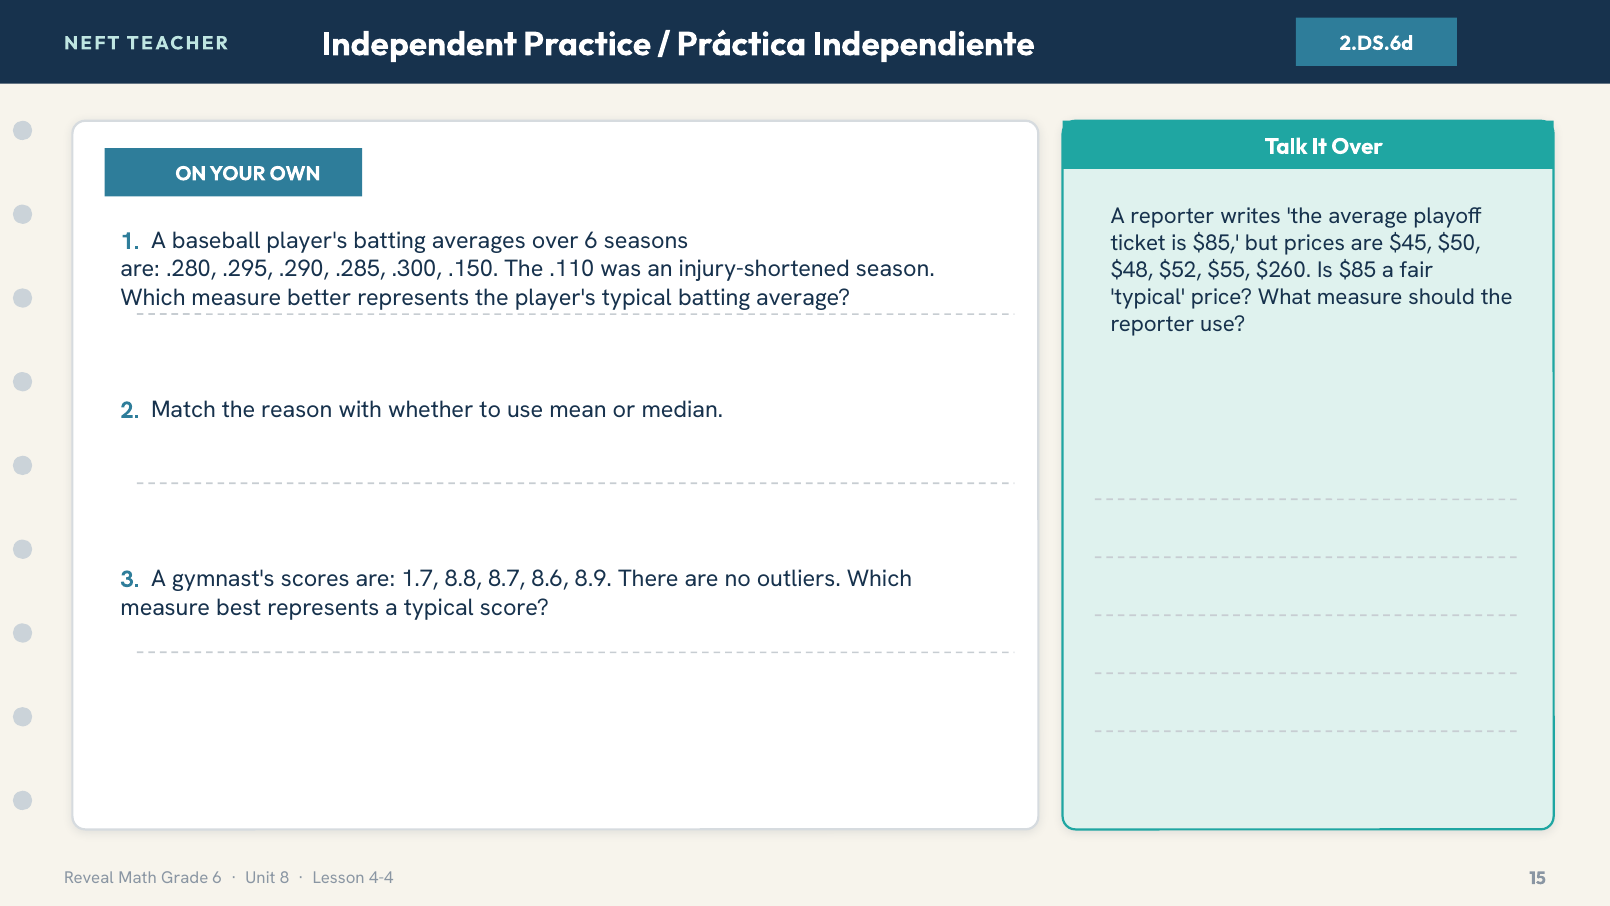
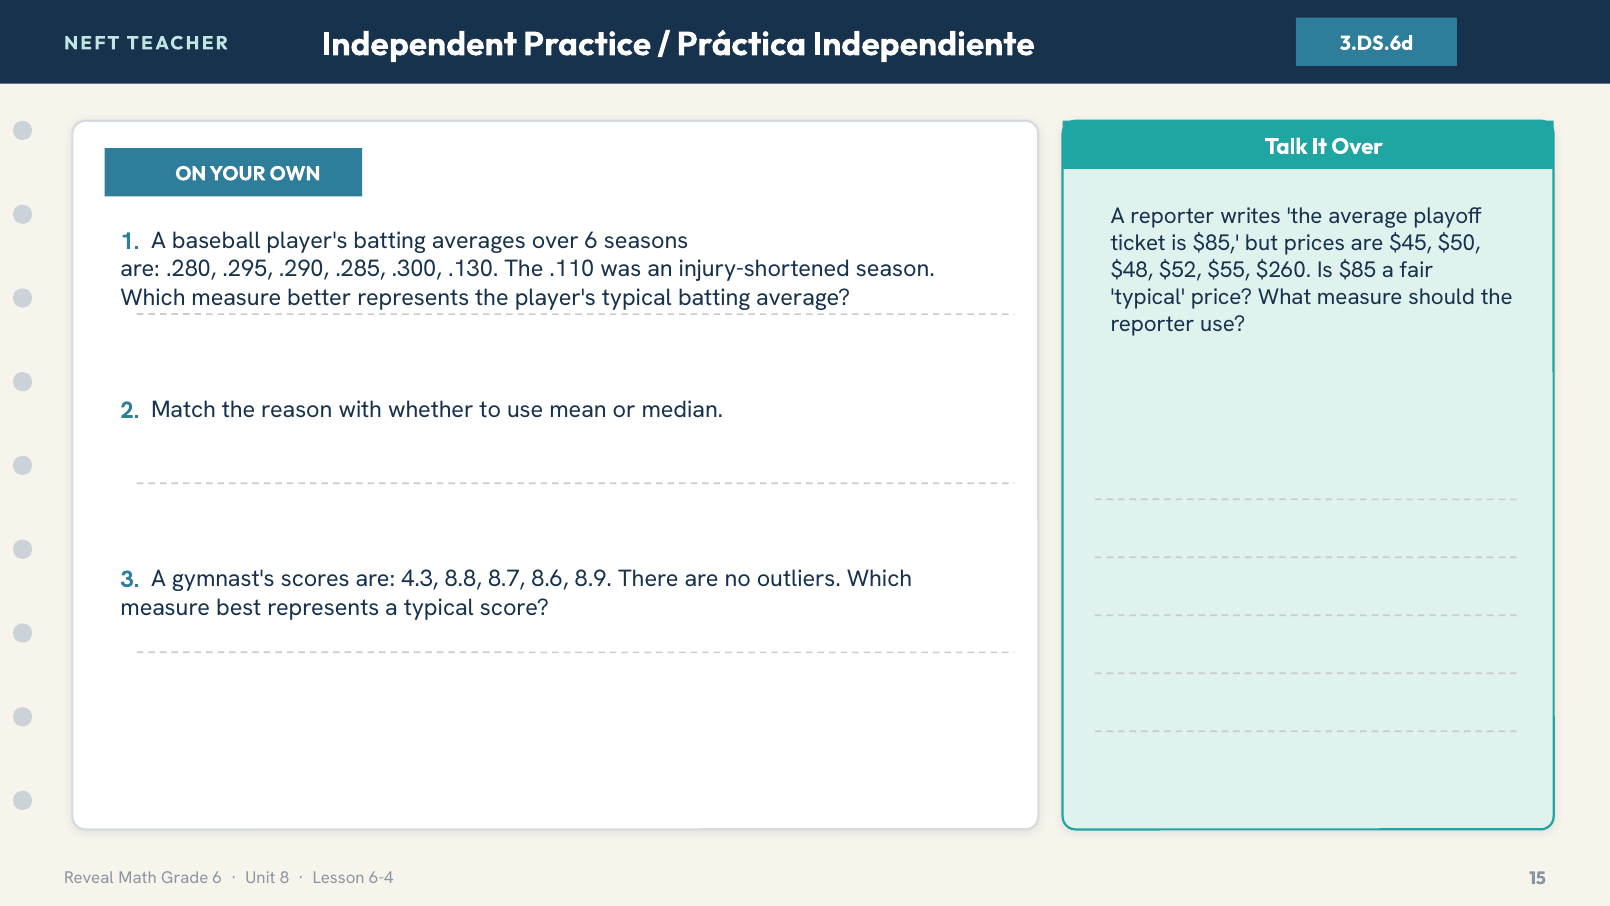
2.DS.6d: 2.DS.6d -> 3.DS.6d
.150: .150 -> .130
1.7: 1.7 -> 4.3
4-4: 4-4 -> 6-4
